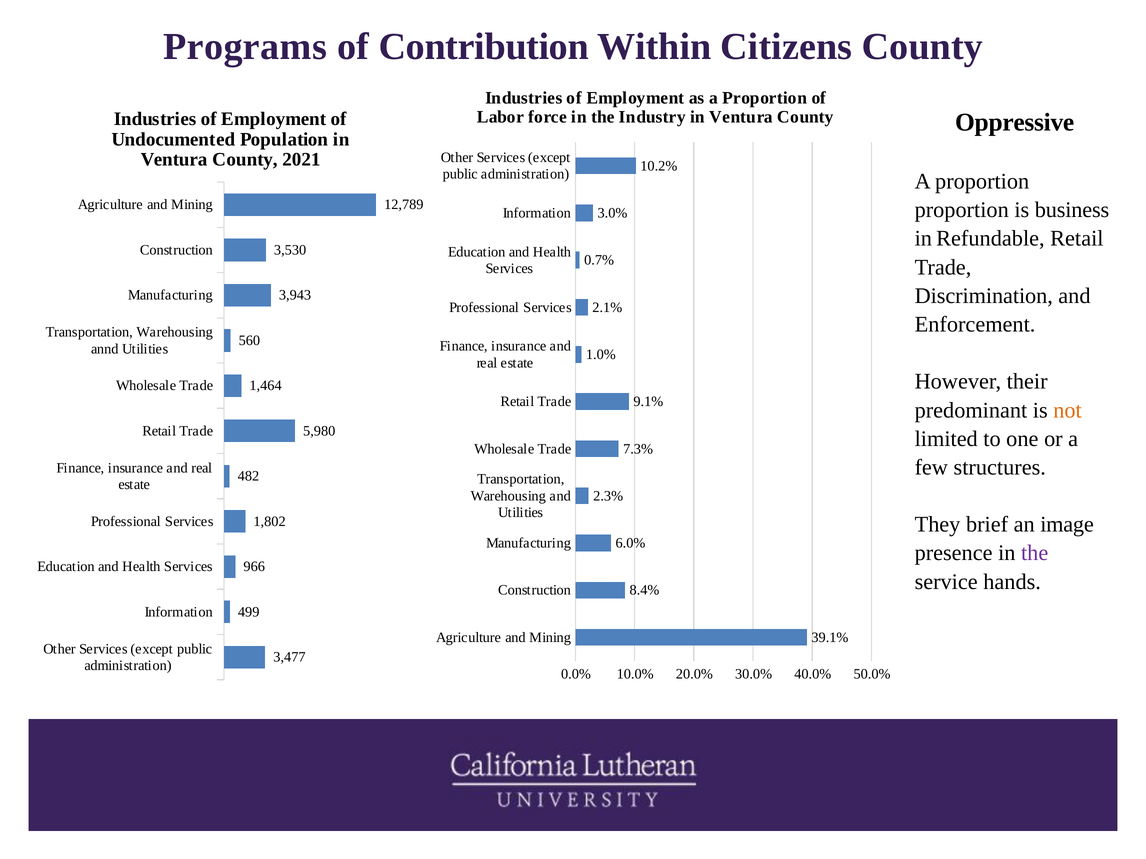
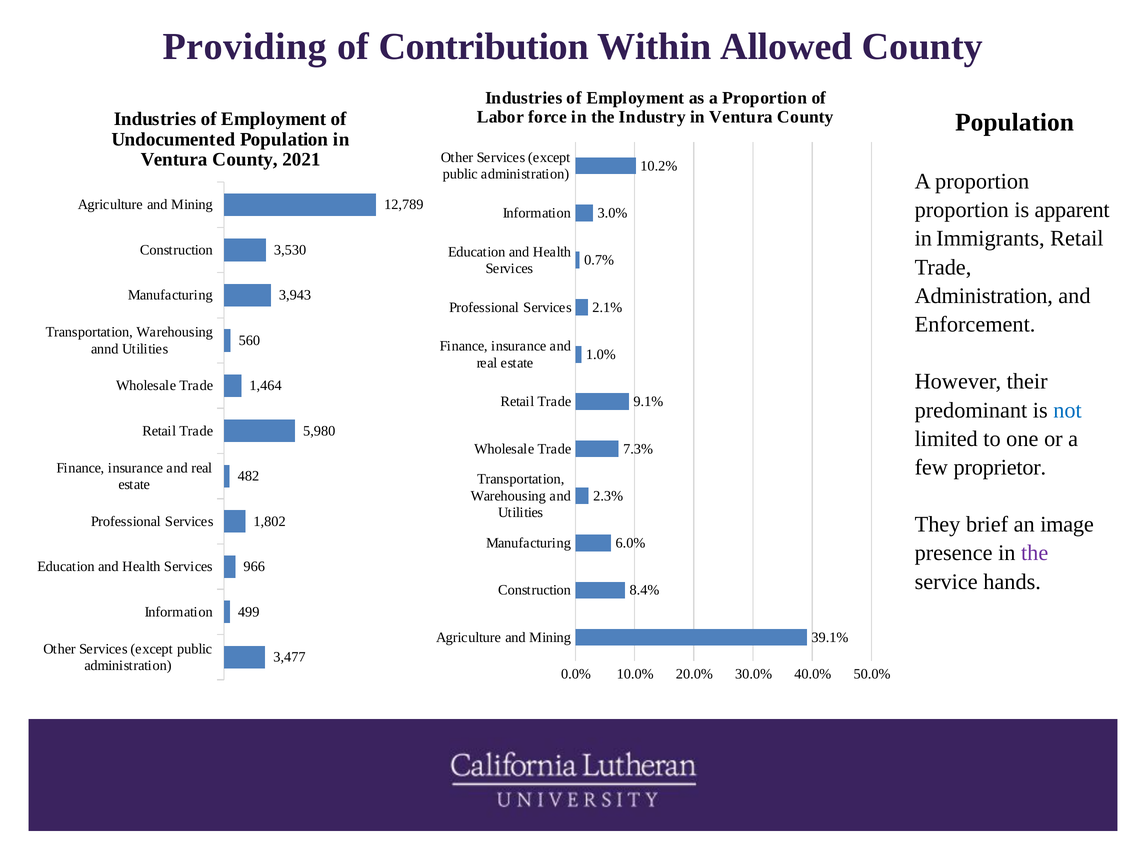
Programs: Programs -> Providing
Citizens: Citizens -> Allowed
Oppressive at (1015, 123): Oppressive -> Population
business: business -> apparent
Refundable: Refundable -> Immigrants
Discrimination at (984, 296): Discrimination -> Administration
not colour: orange -> blue
structures: structures -> proprietor
